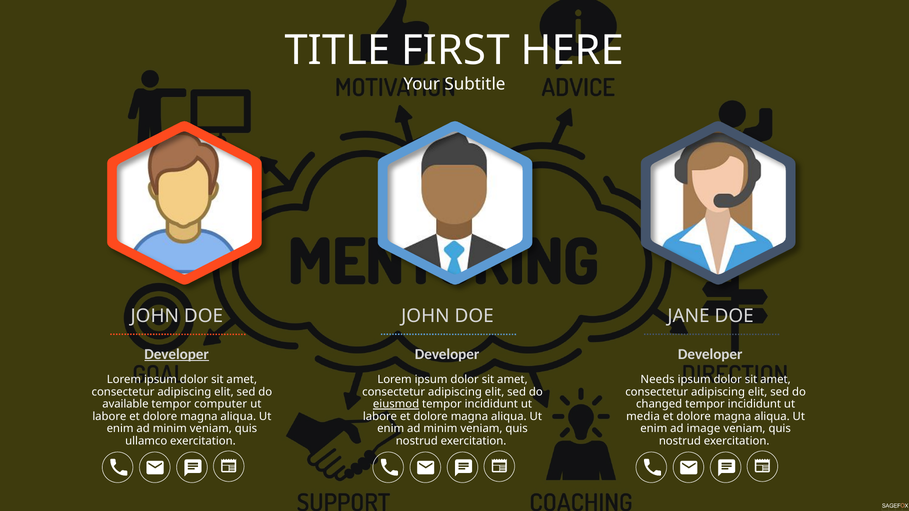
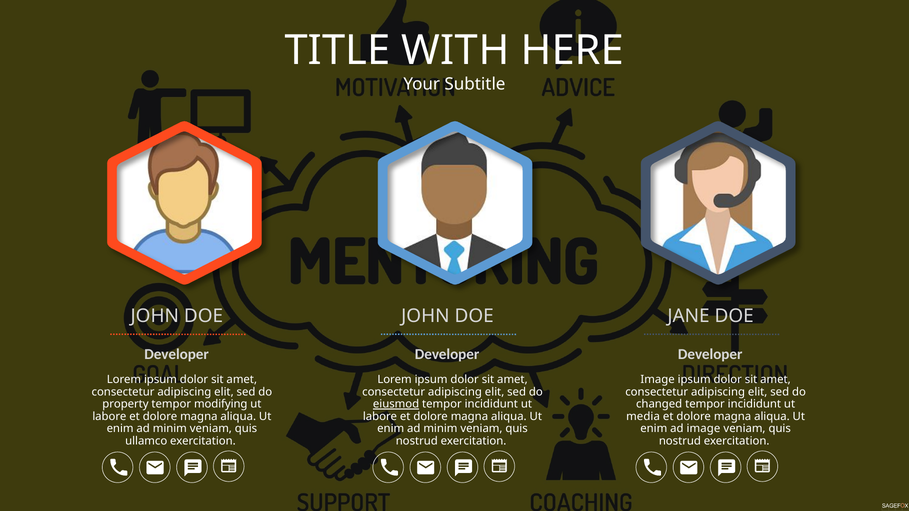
FIRST: FIRST -> WITH
Developer at (177, 354) underline: present -> none
Needs at (658, 380): Needs -> Image
available: available -> property
computer: computer -> modifying
